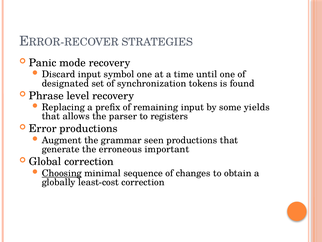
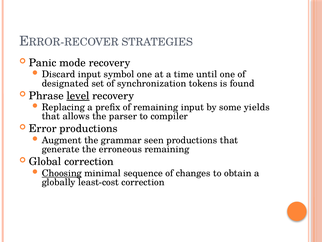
level underline: none -> present
registers: registers -> compiler
erroneous important: important -> remaining
